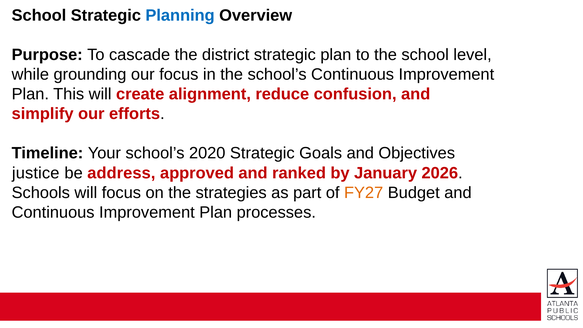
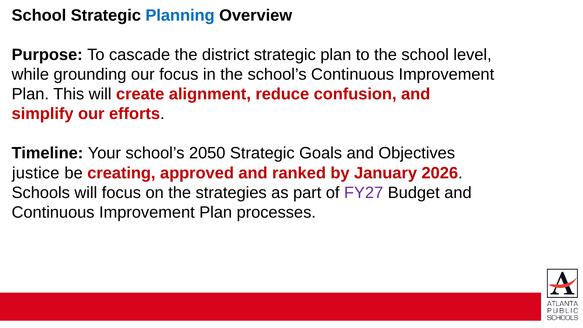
2020: 2020 -> 2050
address: address -> creating
FY27 colour: orange -> purple
